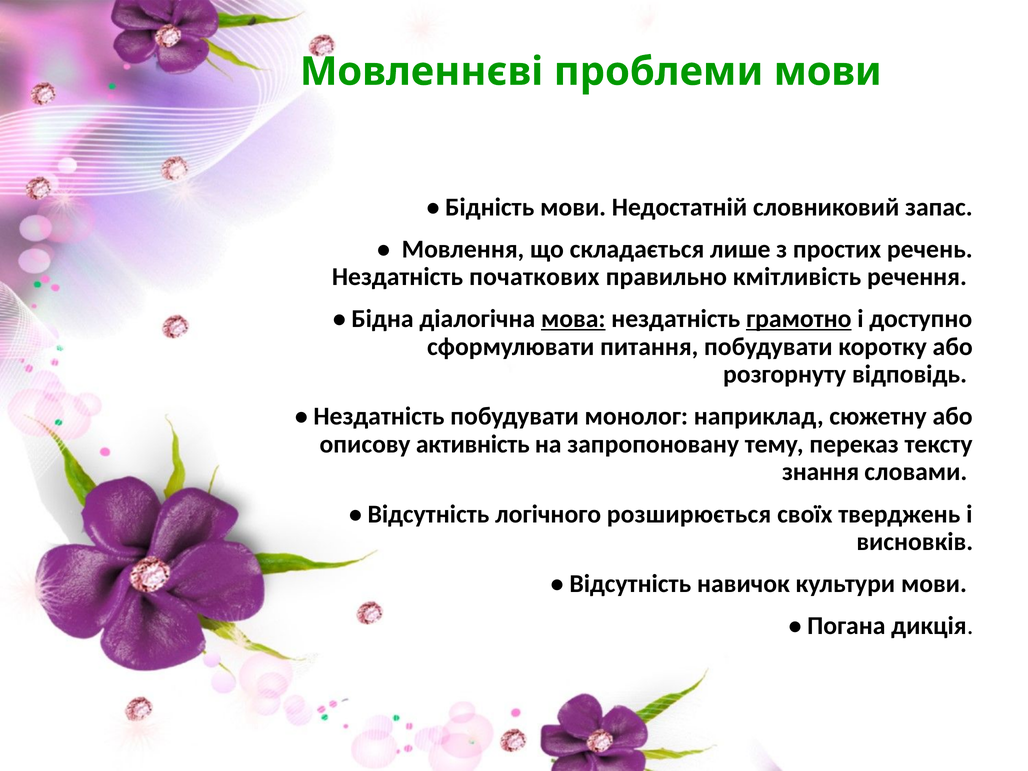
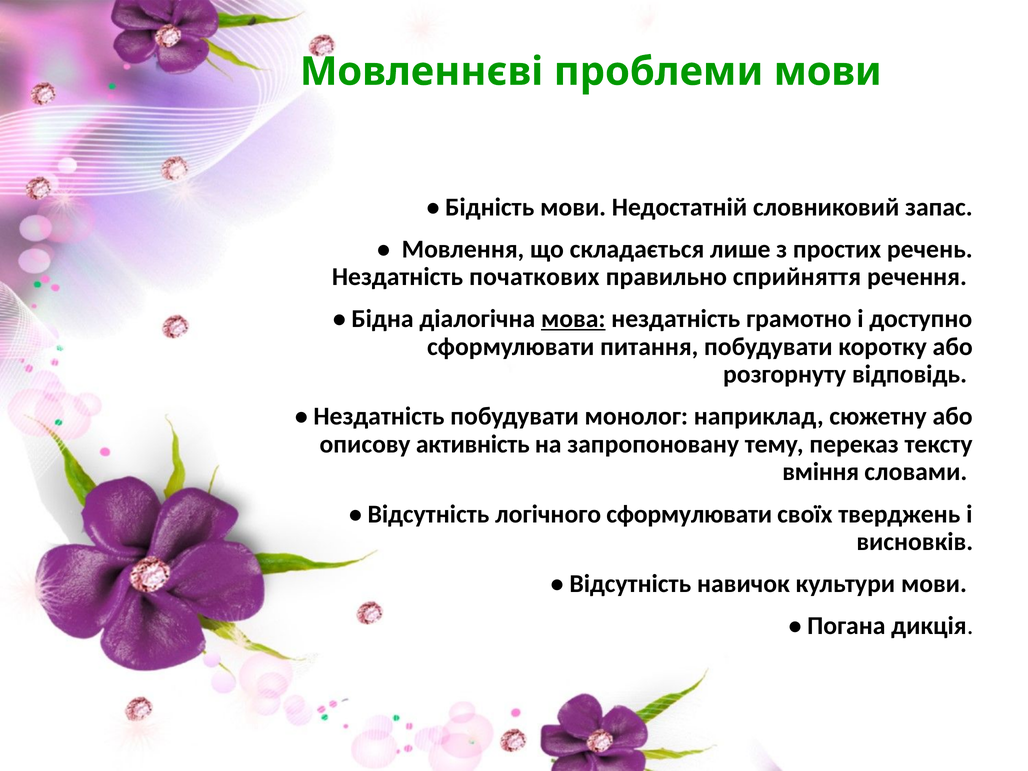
кмітливість: кмітливість -> сприйняття
грамотно underline: present -> none
знання: знання -> вміння
логічного розширюється: розширюється -> сформулювати
